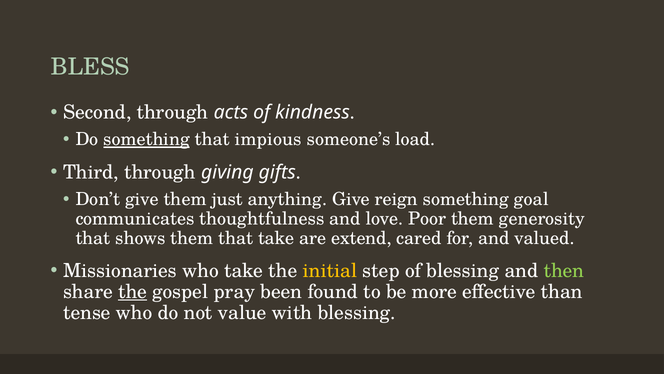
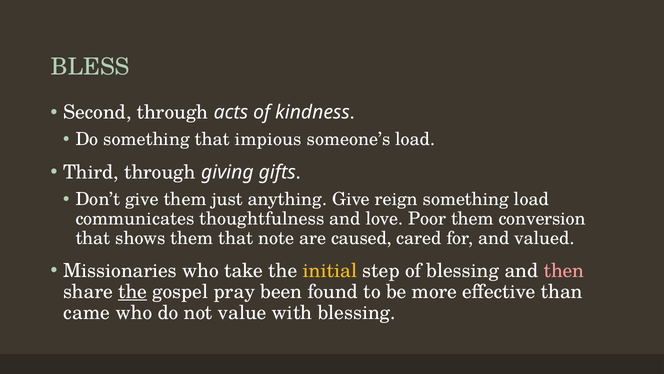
something at (147, 139) underline: present -> none
something goal: goal -> load
generosity: generosity -> conversion
that take: take -> note
extend: extend -> caused
then colour: light green -> pink
tense: tense -> came
